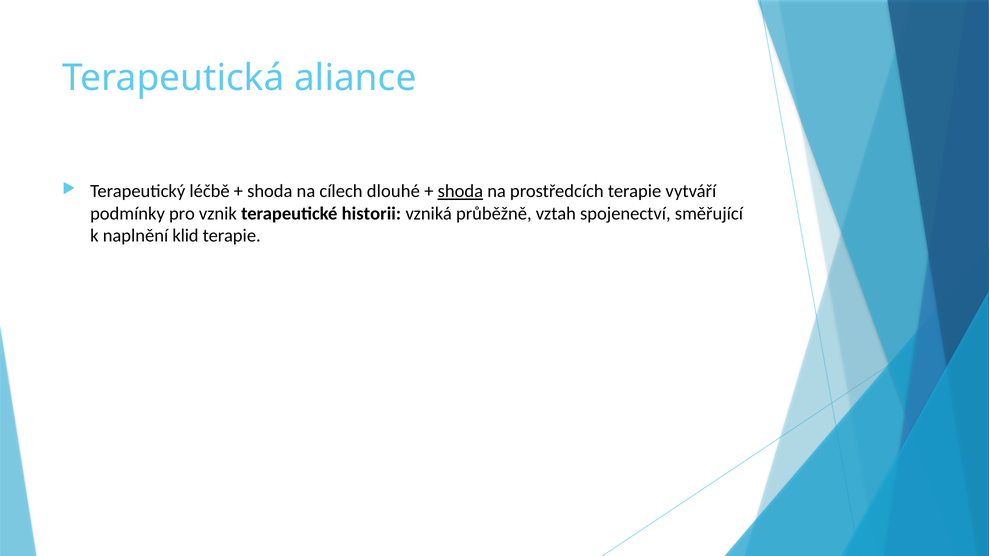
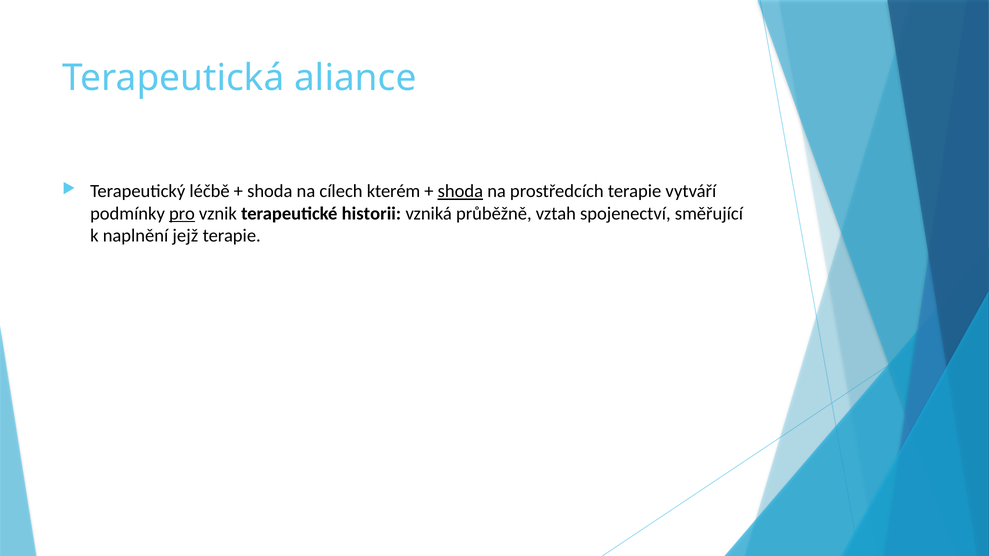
dlouhé: dlouhé -> kterém
pro underline: none -> present
klid: klid -> jejž
